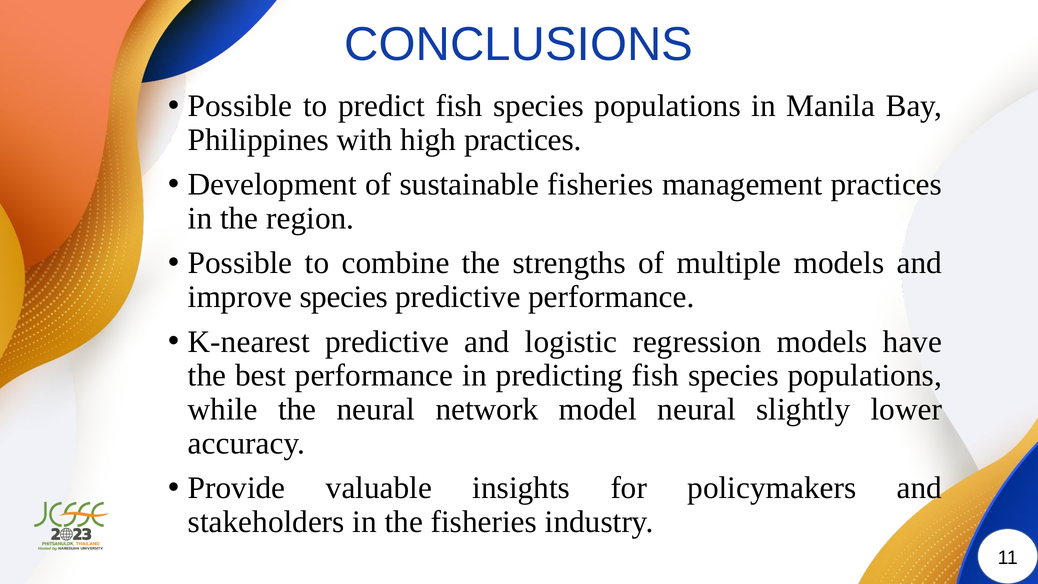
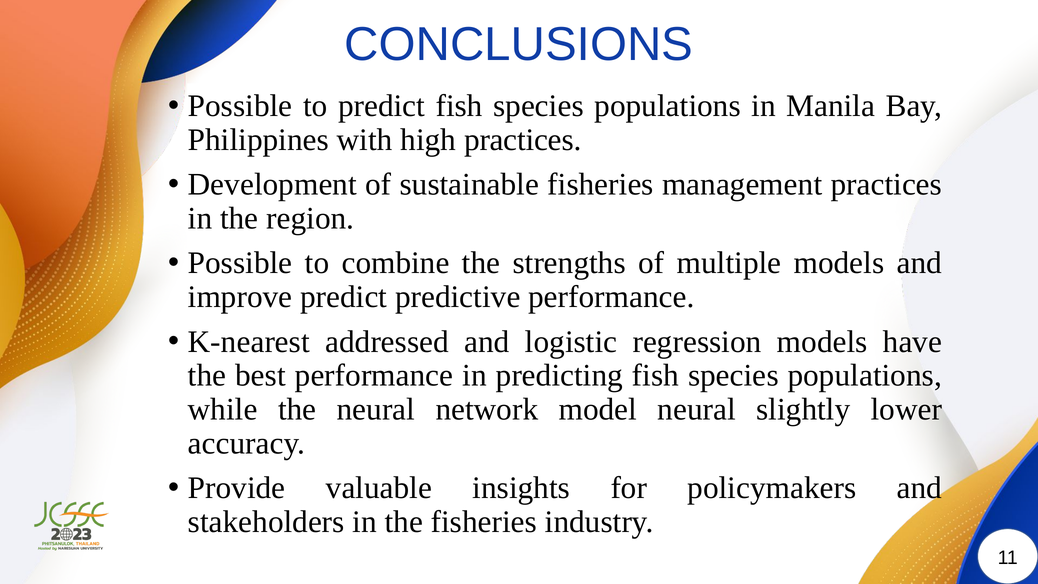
improve species: species -> predict
K-nearest predictive: predictive -> addressed
